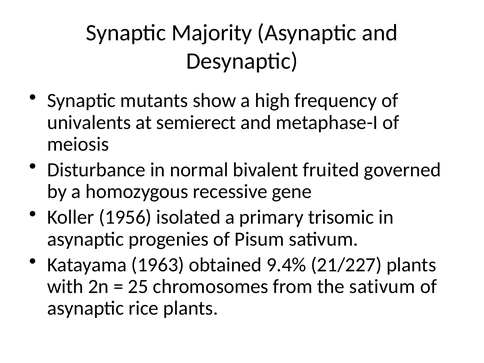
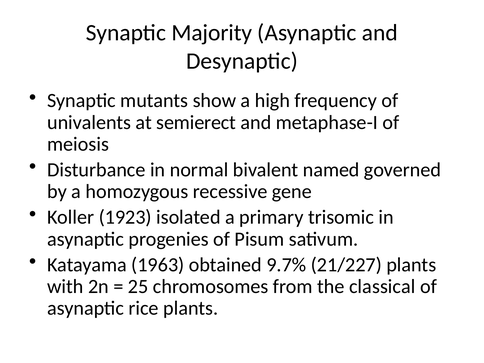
fruited: fruited -> named
1956: 1956 -> 1923
9.4%: 9.4% -> 9.7%
the sativum: sativum -> classical
